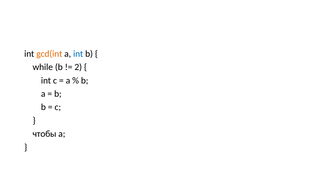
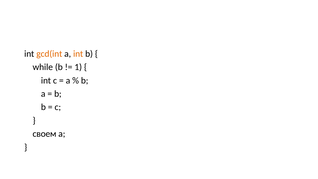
int at (78, 54) colour: blue -> orange
2: 2 -> 1
чтобы: чтобы -> своем
